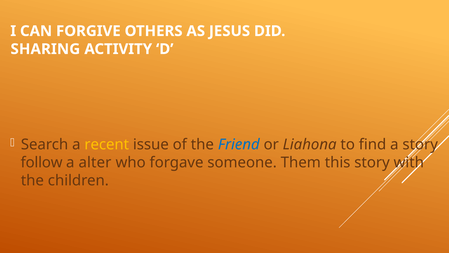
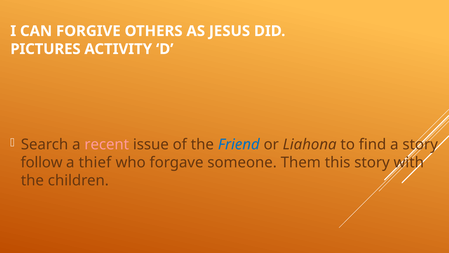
SHARING: SHARING -> PICTURES
recent colour: yellow -> pink
alter: alter -> thief
